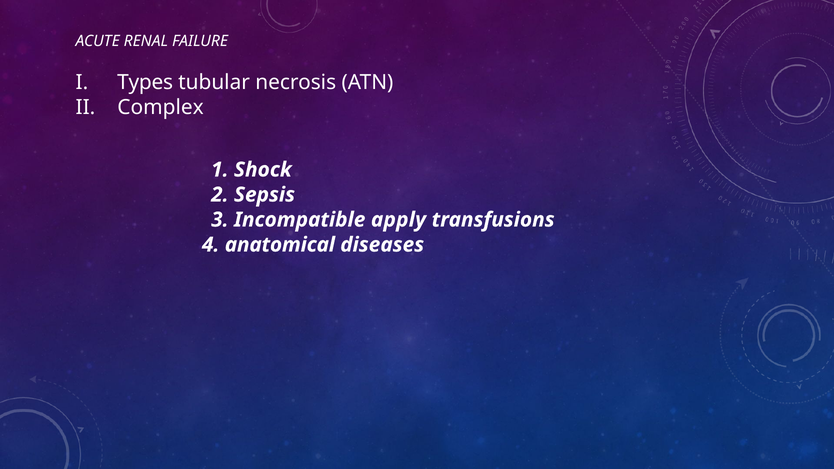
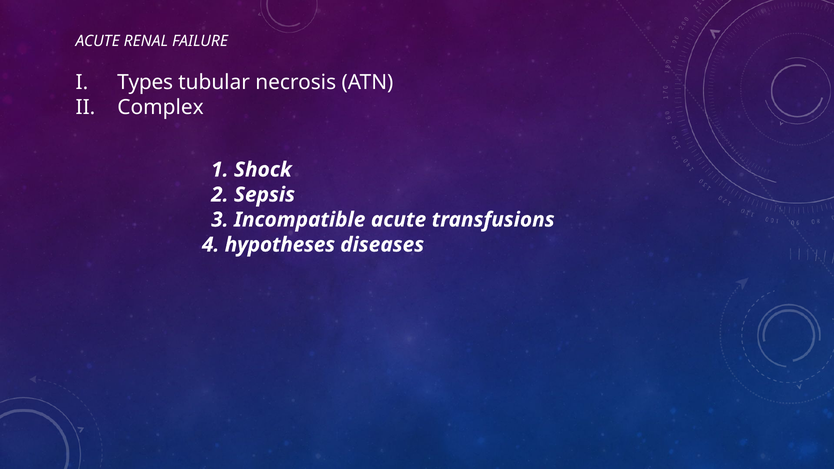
Incompatible apply: apply -> acute
anatomical: anatomical -> hypotheses
